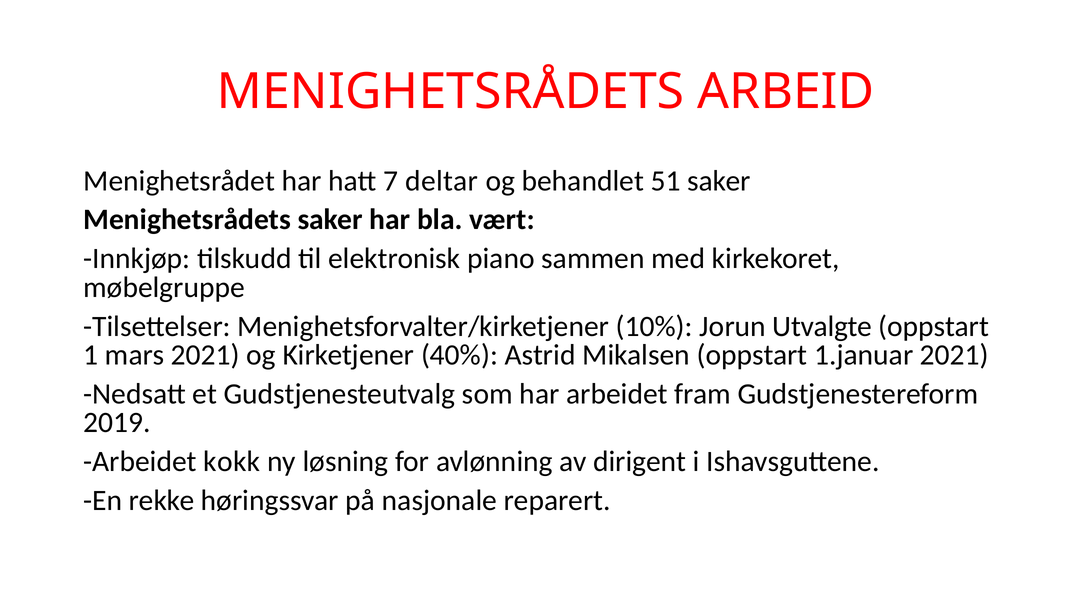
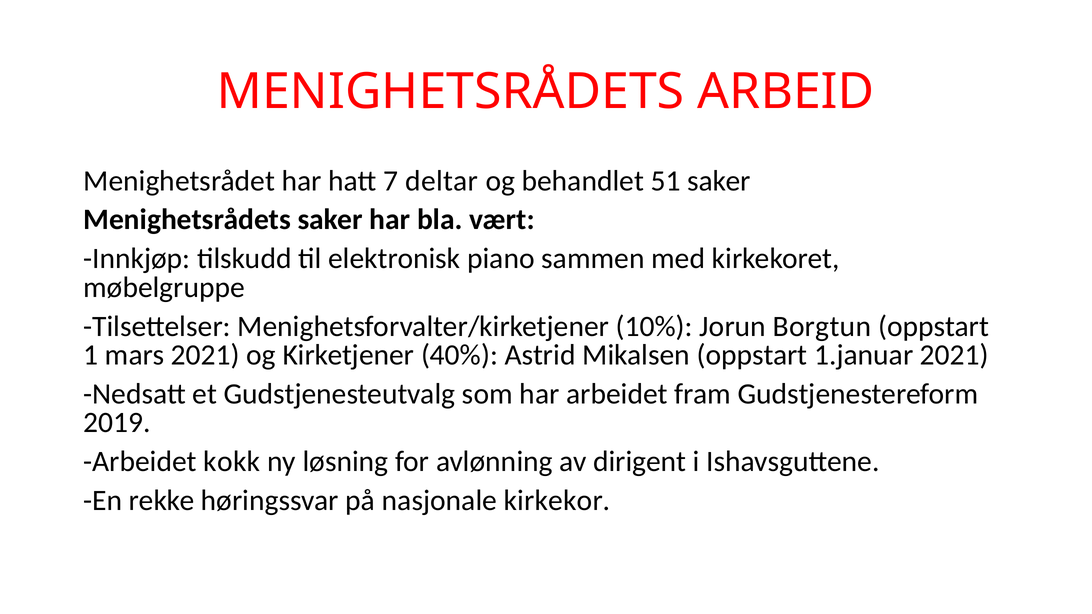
Utvalgte: Utvalgte -> Borgtun
reparert: reparert -> kirkekor
